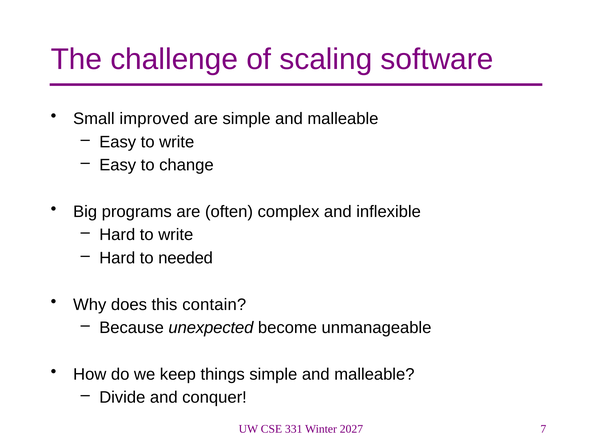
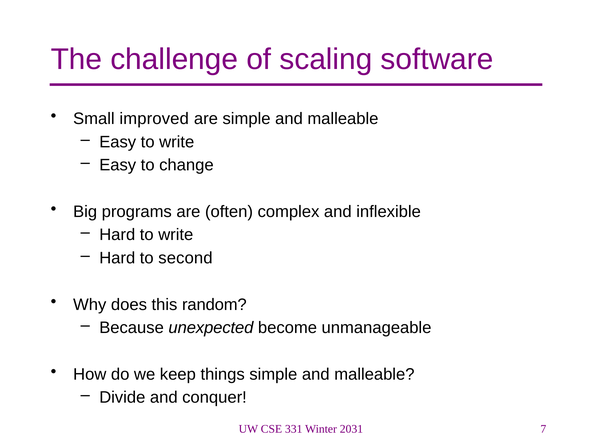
needed: needed -> second
contain: contain -> random
2027: 2027 -> 2031
